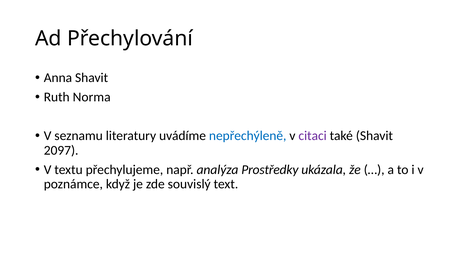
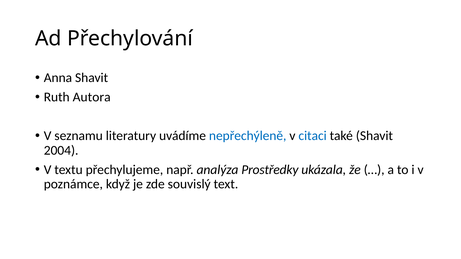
Norma: Norma -> Autora
citaci colour: purple -> blue
2097: 2097 -> 2004
